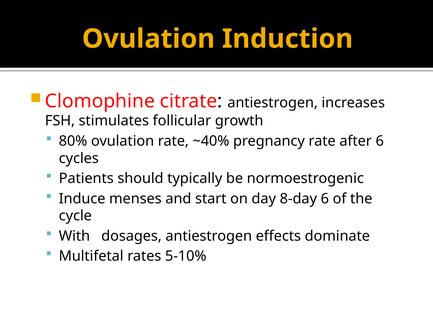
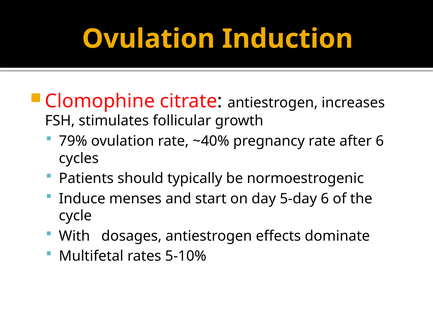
80%: 80% -> 79%
8-day: 8-day -> 5-day
